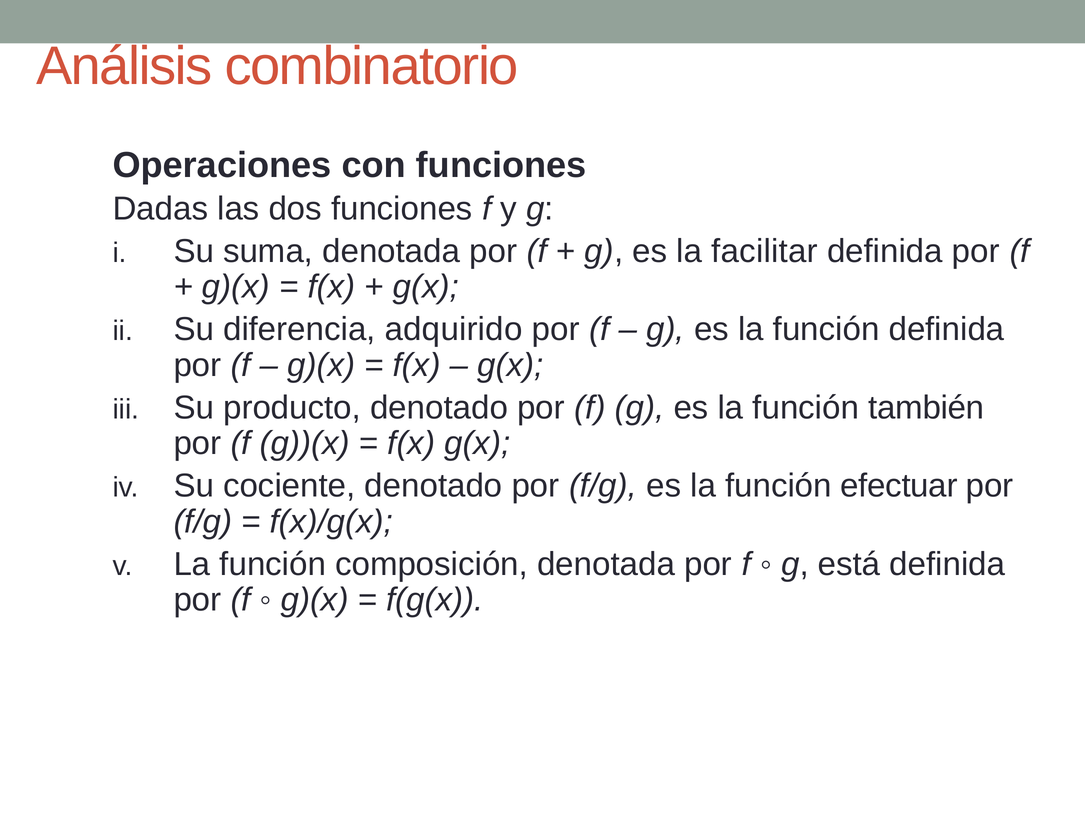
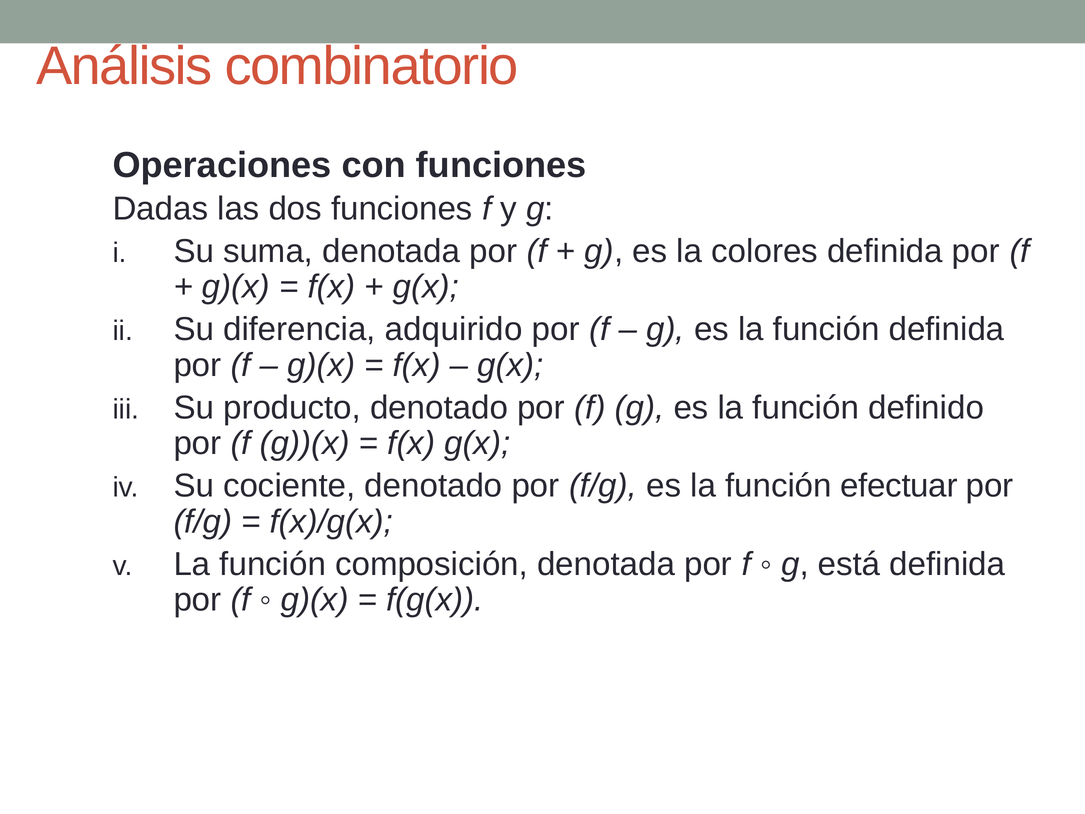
facilitar: facilitar -> colores
también: también -> definido
